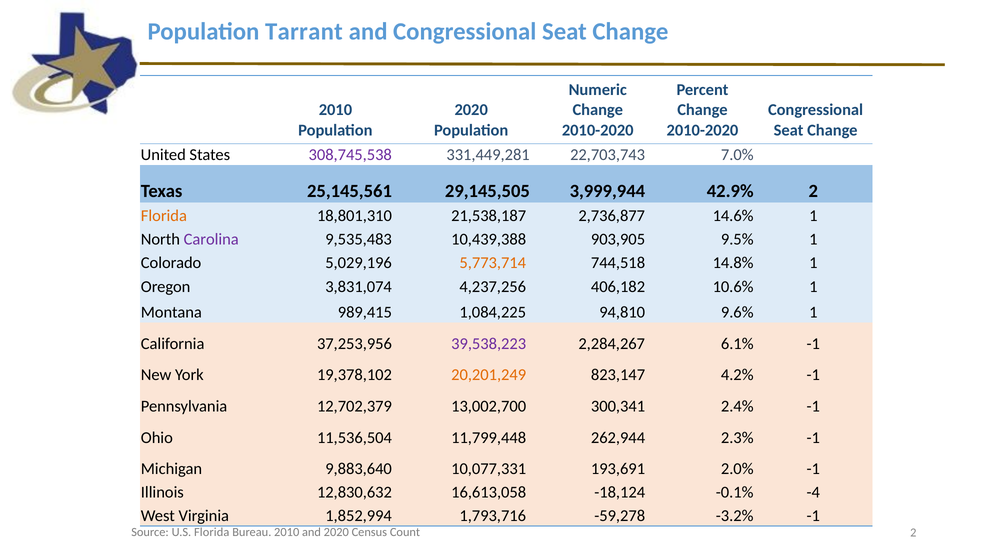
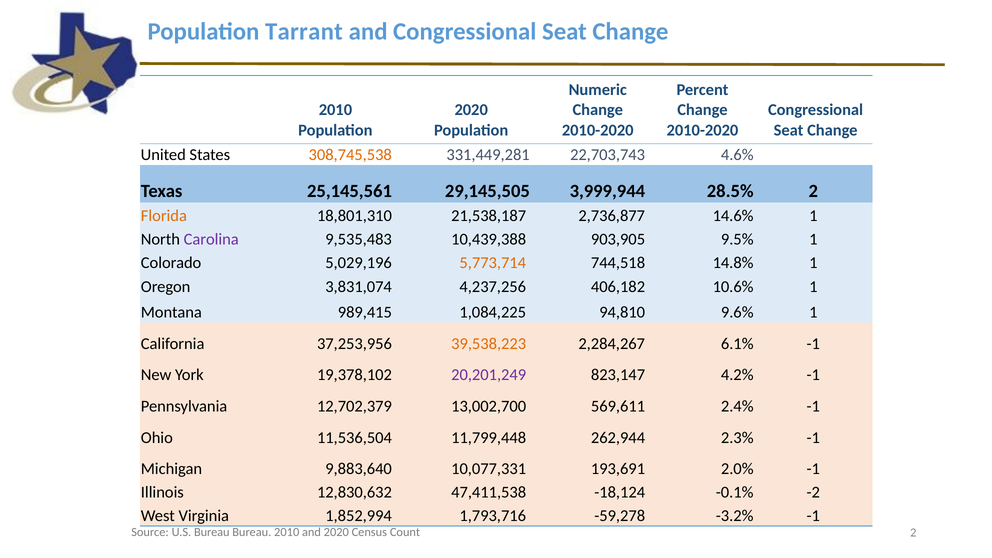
308,745,538 colour: purple -> orange
7.0%: 7.0% -> 4.6%
42.9%: 42.9% -> 28.5%
39,538,223 colour: purple -> orange
20,201,249 colour: orange -> purple
300,341: 300,341 -> 569,611
16,613,058: 16,613,058 -> 47,411,538
-4: -4 -> -2
U.S Florida: Florida -> Bureau
